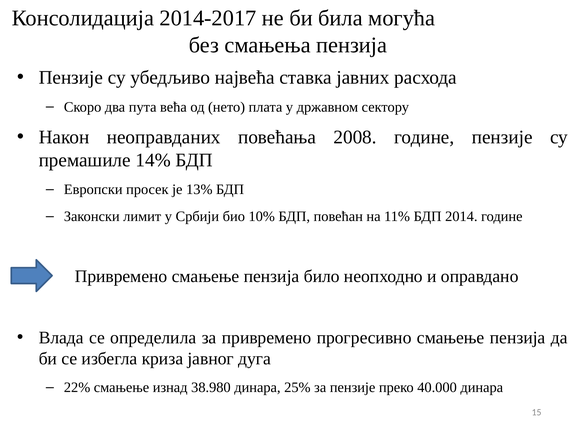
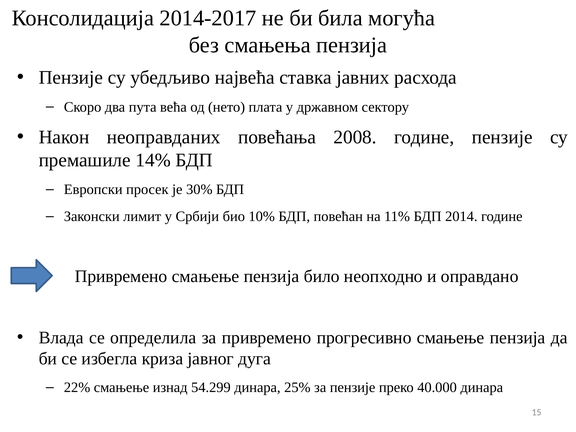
13%: 13% -> 30%
38.980: 38.980 -> 54.299
